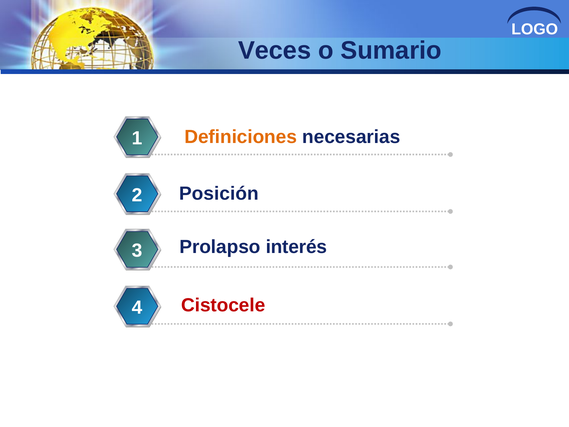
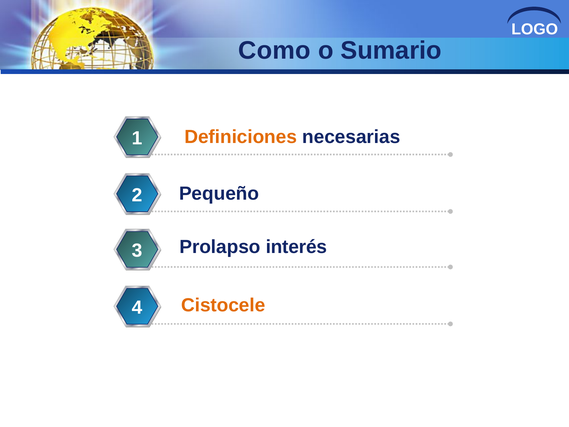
Veces: Veces -> Como
Posición: Posición -> Pequeño
Cistocele colour: red -> orange
